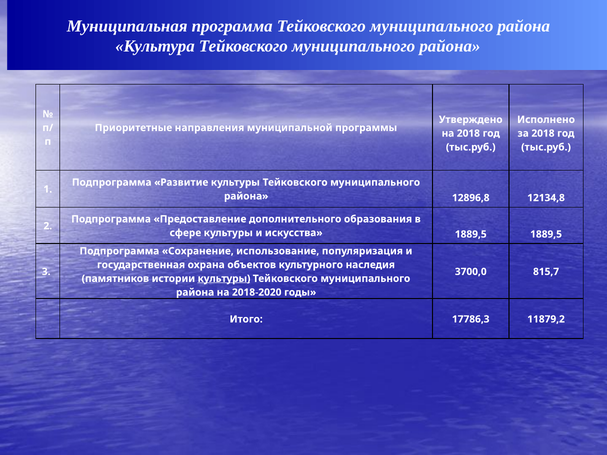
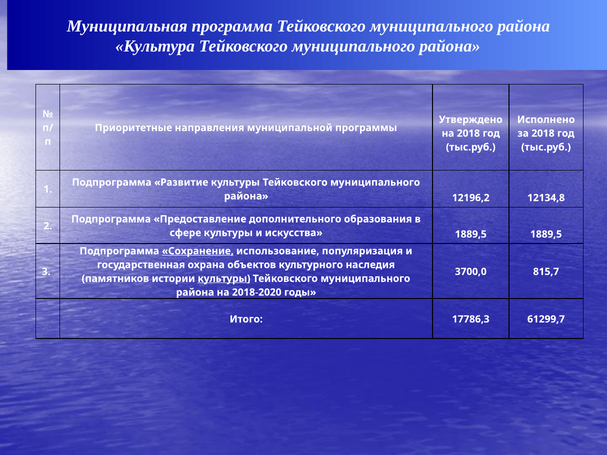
12896,8: 12896,8 -> 12196,2
Сохранение underline: none -> present
11879,2: 11879,2 -> 61299,7
